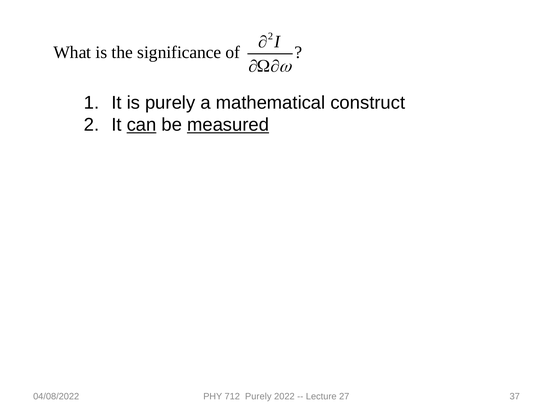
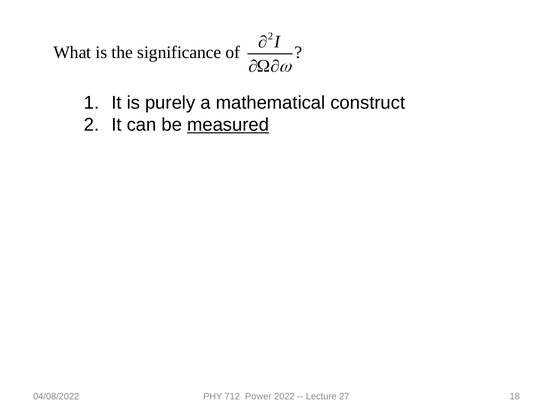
can underline: present -> none
712 Purely: Purely -> Power
37: 37 -> 18
